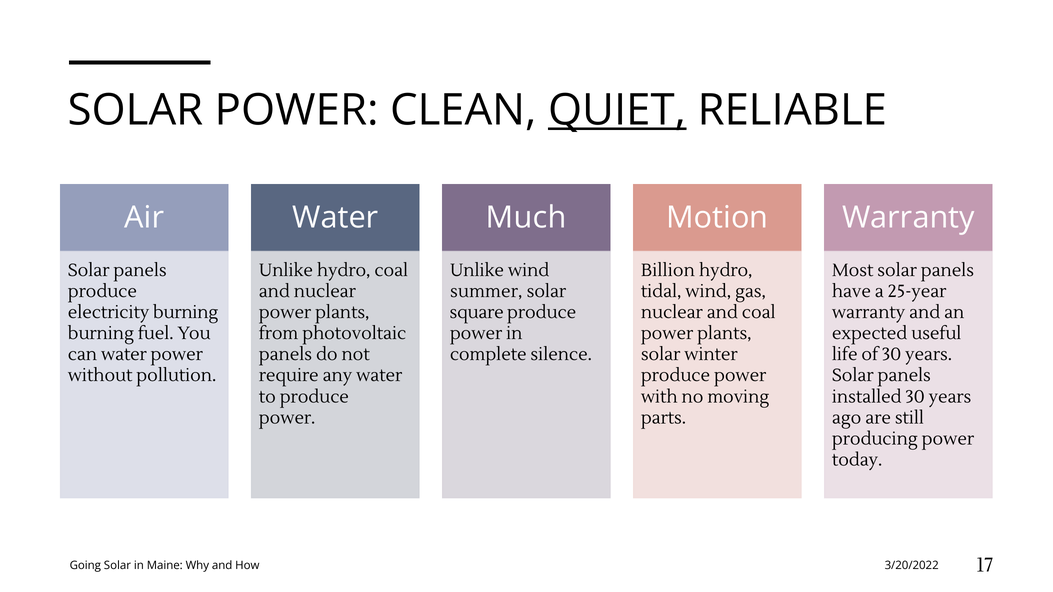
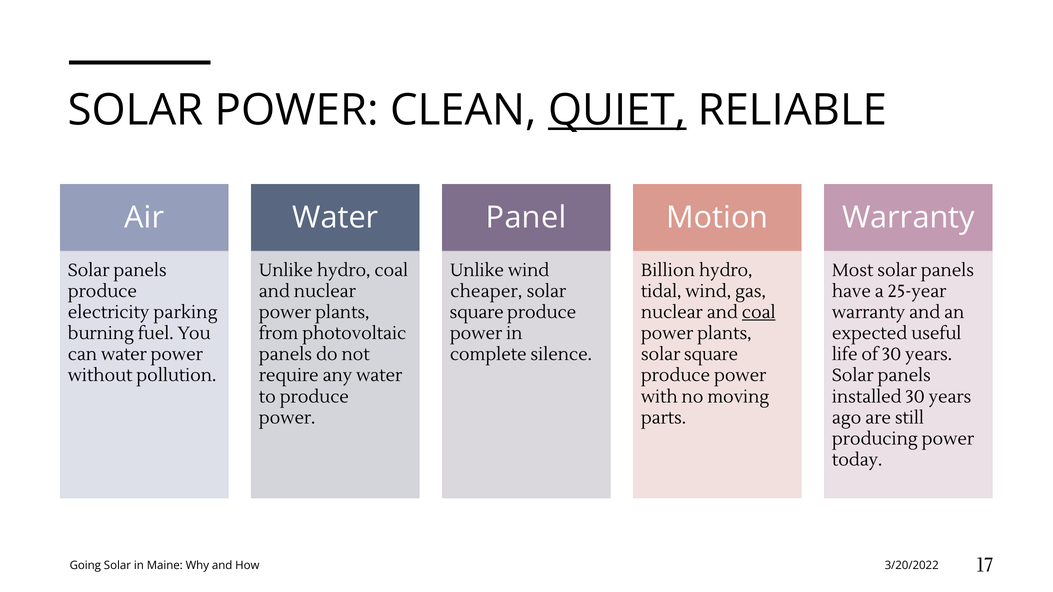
Much: Much -> Panel
summer: summer -> cheaper
electricity burning: burning -> parking
coal at (759, 313) underline: none -> present
winter at (711, 355): winter -> square
